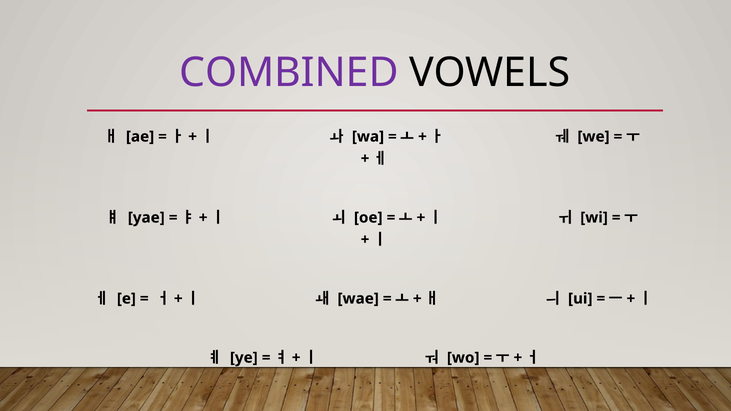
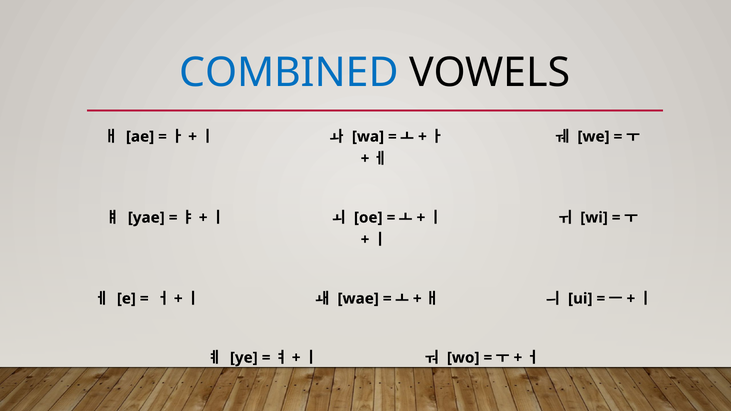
COMBINED colour: purple -> blue
